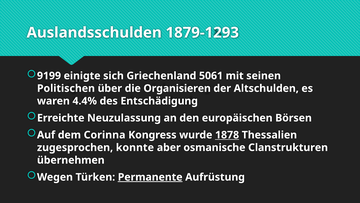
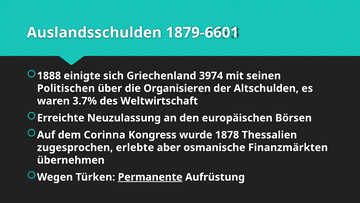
1879-1293: 1879-1293 -> 1879-6601
9199: 9199 -> 1888
5061: 5061 -> 3974
4.4%: 4.4% -> 3.7%
Entschädigung: Entschädigung -> Weltwirtschaft
1878 underline: present -> none
konnte: konnte -> erlebte
Clanstrukturen: Clanstrukturen -> Finanzmärkten
